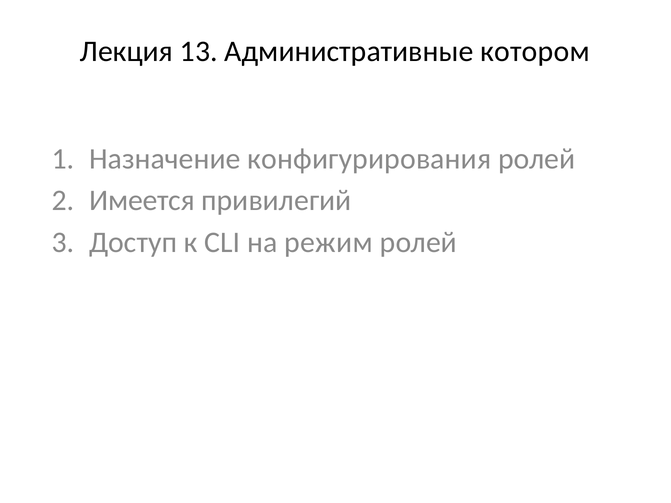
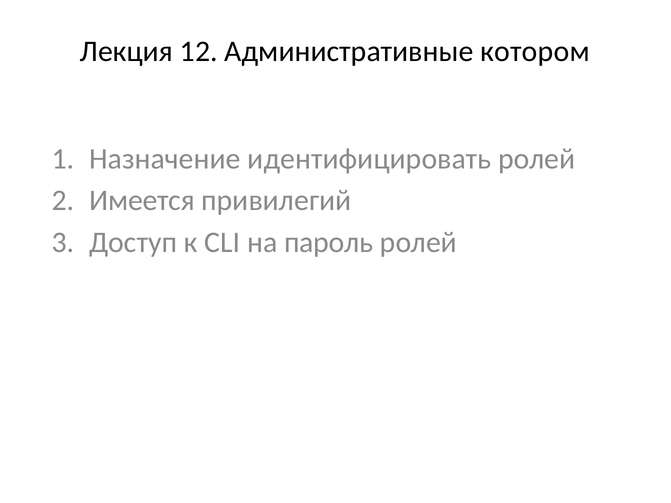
13: 13 -> 12
конфигурирования: конфигурирования -> идентифицировать
режим: режим -> пароль
